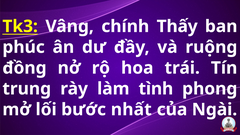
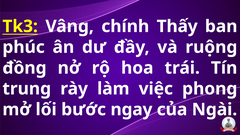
tình: tình -> việc
nhất: nhất -> ngay
